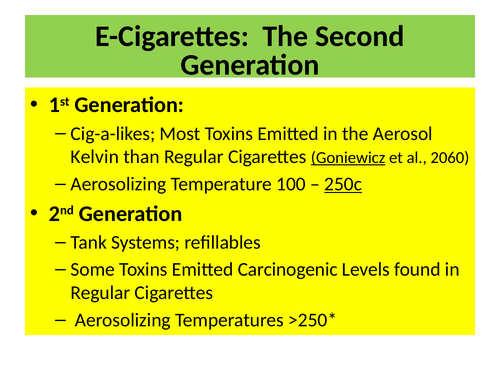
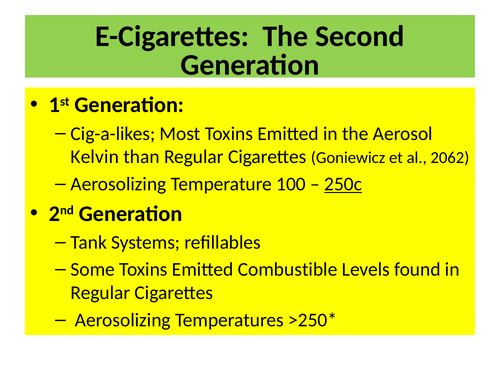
Goniewicz underline: present -> none
2060: 2060 -> 2062
Carcinogenic: Carcinogenic -> Combustible
